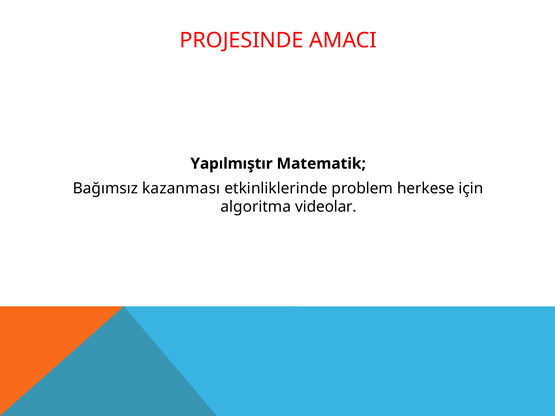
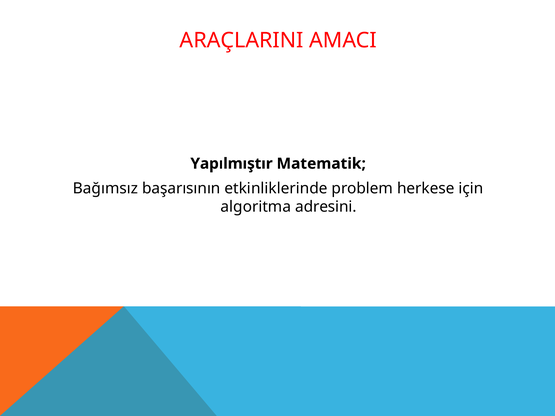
PROJESINDE: PROJESINDE -> ARAÇLARINI
kazanması: kazanması -> başarısının
videolar: videolar -> adresini
